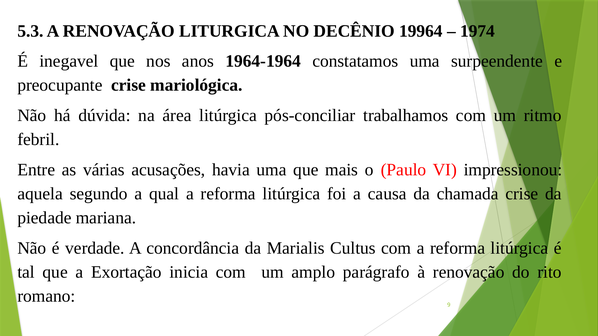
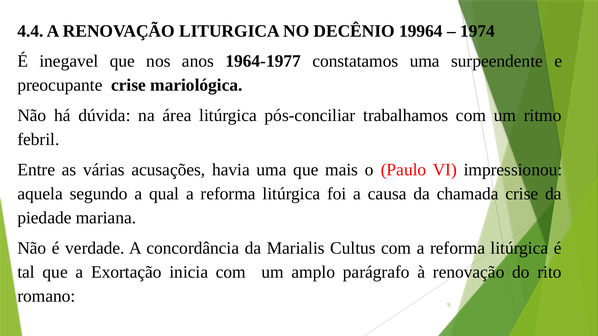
5.3: 5.3 -> 4.4
1964-1964: 1964-1964 -> 1964-1977
